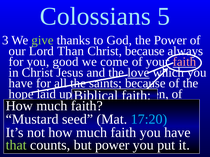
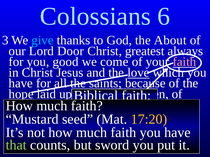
5: 5 -> 6
give colour: light green -> light blue
the Power: Power -> About
Than: Than -> Door
Christ because: because -> greatest
17:20 colour: light blue -> yellow
but power: power -> sword
